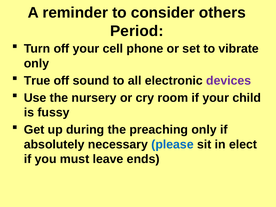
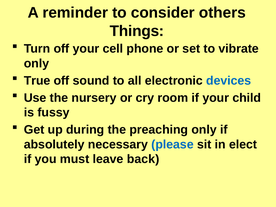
Period: Period -> Things
devices colour: purple -> blue
ends: ends -> back
